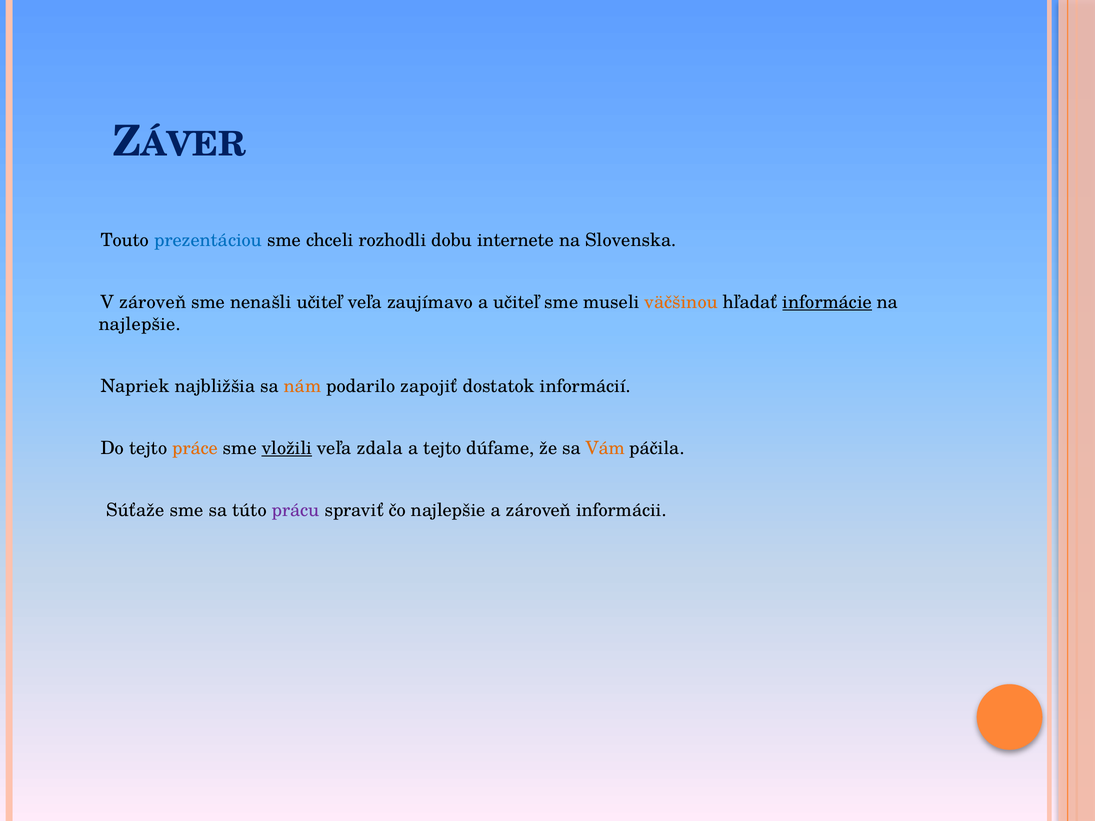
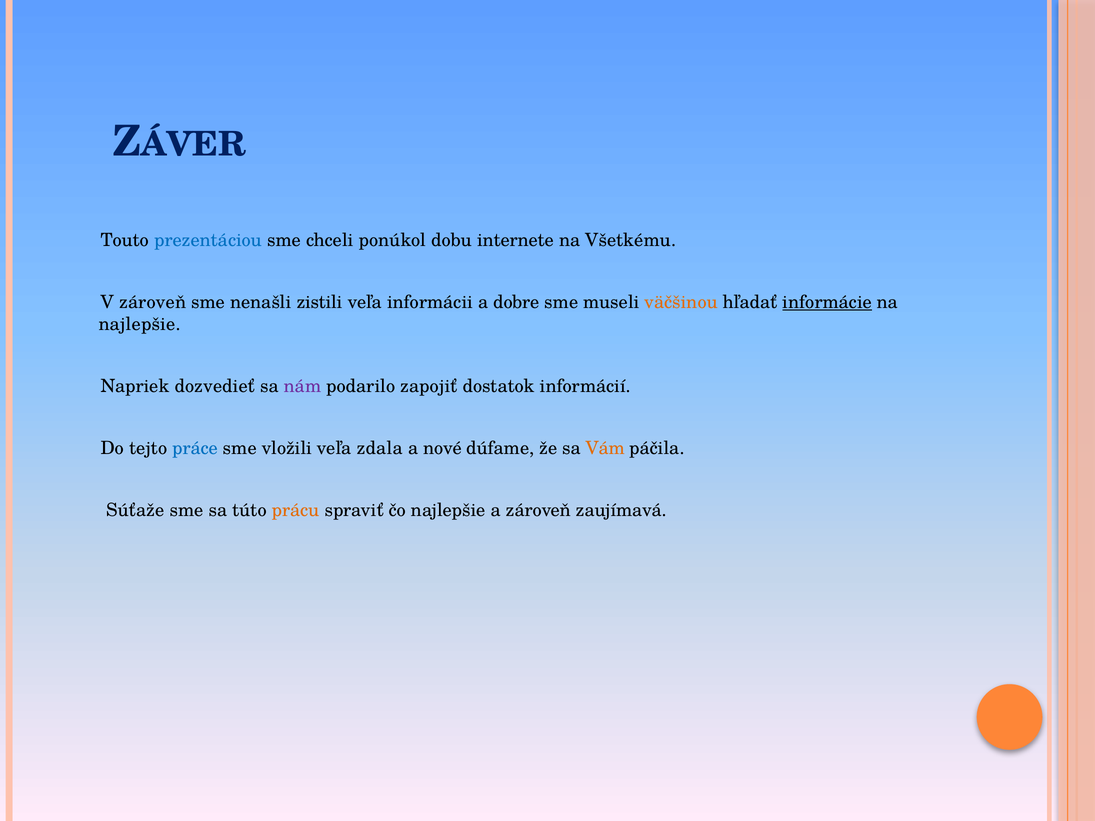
rozhodli: rozhodli -> ponúkol
Slovenska: Slovenska -> Všetkému
nenašli učiteľ: učiteľ -> zistili
zaujímavo: zaujímavo -> informácii
a učiteľ: učiteľ -> dobre
najbližšia: najbližšia -> dozvedieť
nám colour: orange -> purple
práce colour: orange -> blue
vložili underline: present -> none
a tejto: tejto -> nové
prácu colour: purple -> orange
informácii: informácii -> zaujímavá
